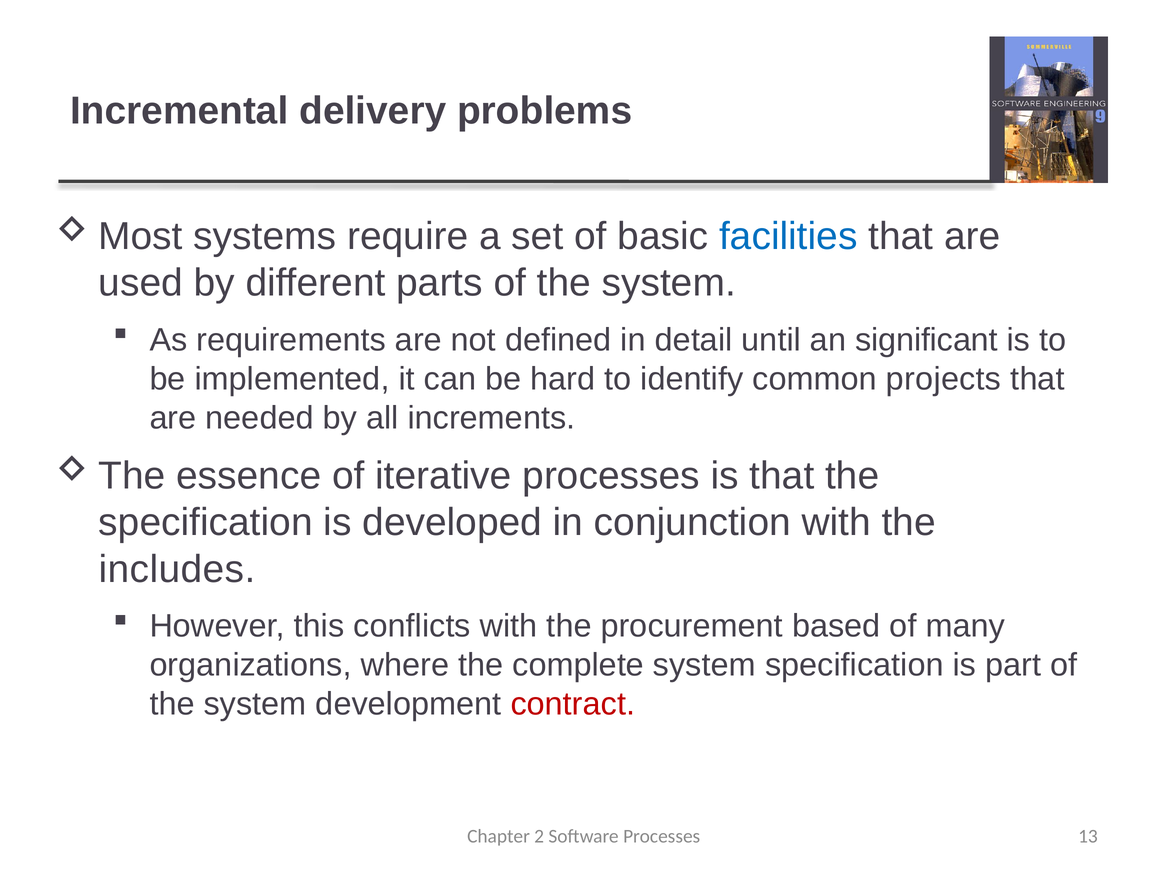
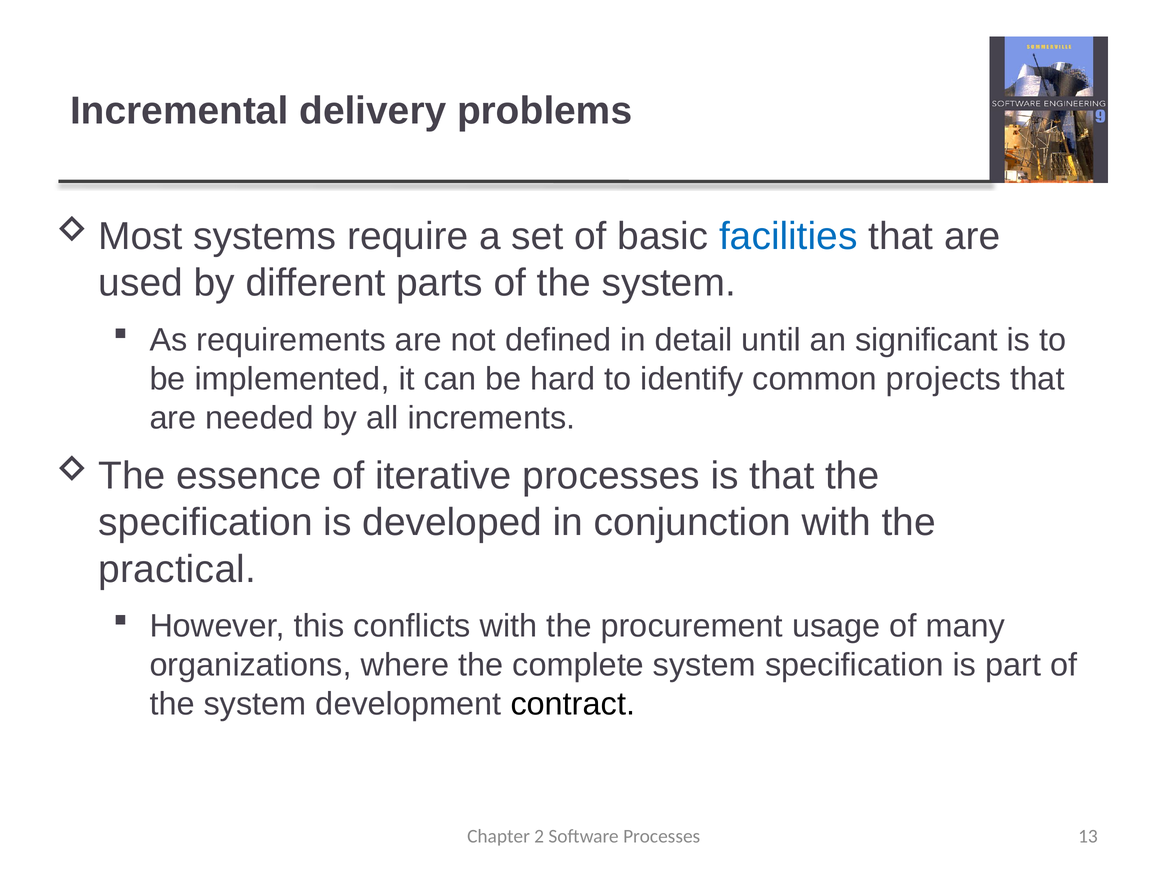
includes: includes -> practical
based: based -> usage
contract colour: red -> black
